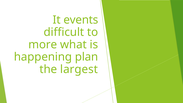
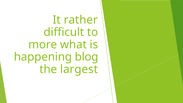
events: events -> rather
plan: plan -> blog
